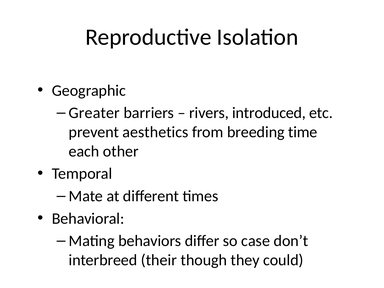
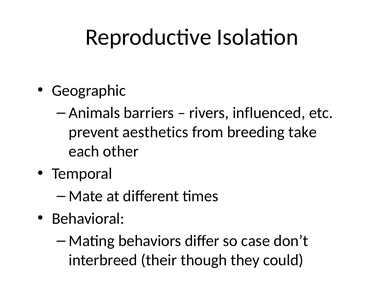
Greater: Greater -> Animals
introduced: introduced -> influenced
time: time -> take
